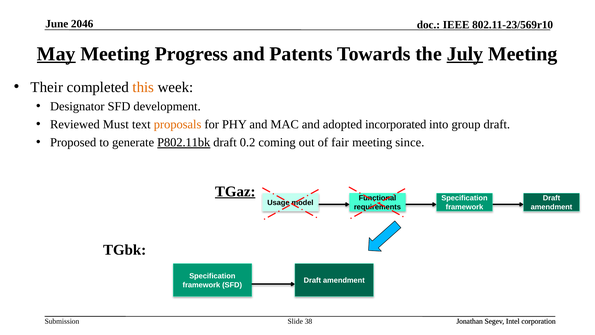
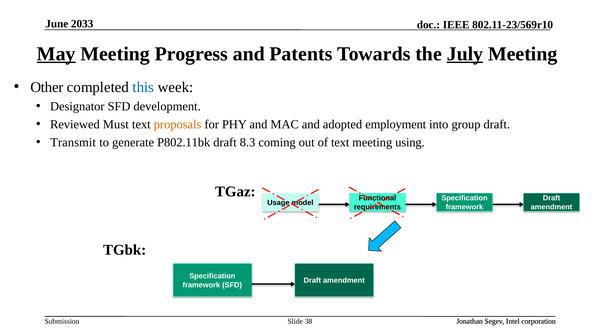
2046: 2046 -> 2033
Their: Their -> Other
this colour: orange -> blue
incorporated: incorporated -> employment
Proposed: Proposed -> Transmit
P802.11bk underline: present -> none
0.2: 0.2 -> 8.3
of fair: fair -> text
since: since -> using
TGaz underline: present -> none
